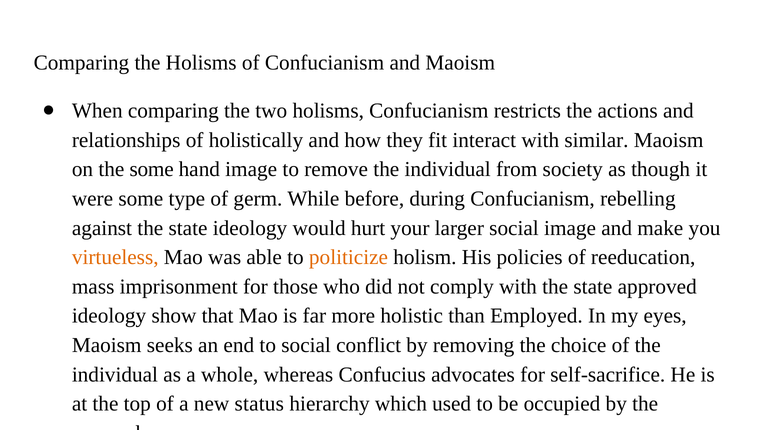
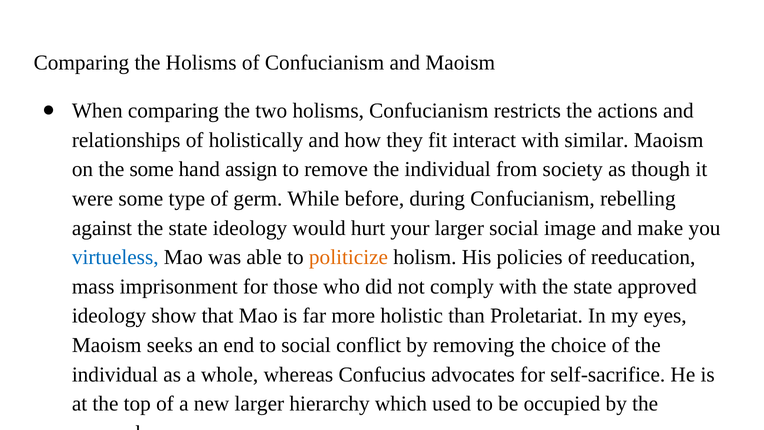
hand image: image -> assign
virtueless colour: orange -> blue
Employed: Employed -> Proletariat
new status: status -> larger
